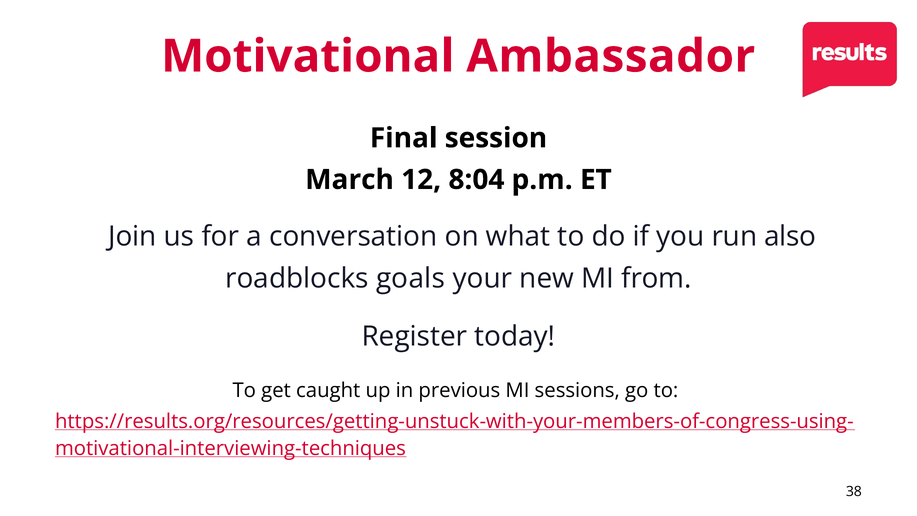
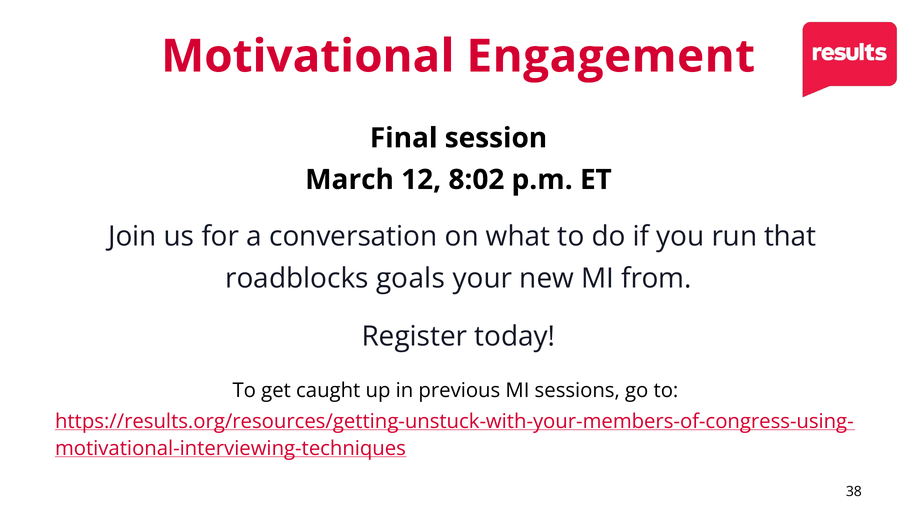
Ambassador: Ambassador -> Engagement
8:04: 8:04 -> 8:02
also: also -> that
